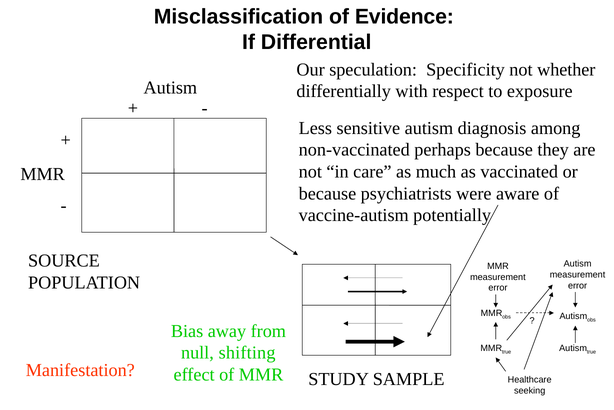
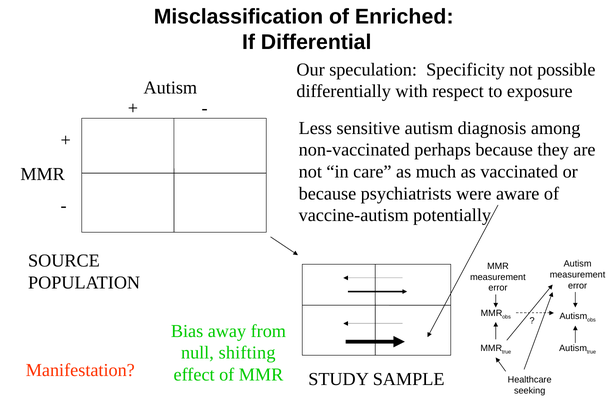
Evidence: Evidence -> Enriched
whether: whether -> possible
